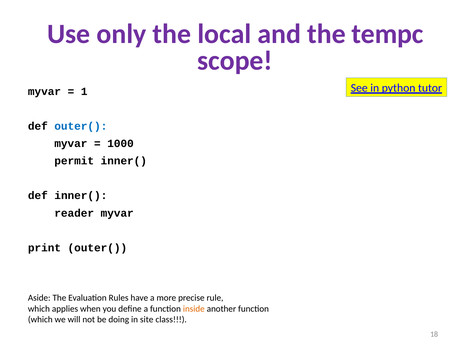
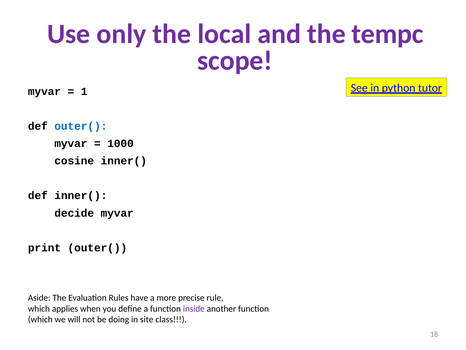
permit: permit -> cosine
reader: reader -> decide
inside colour: orange -> purple
